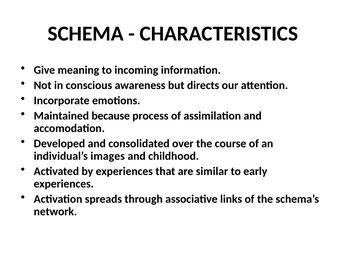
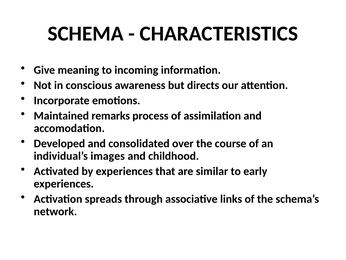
because: because -> remarks
